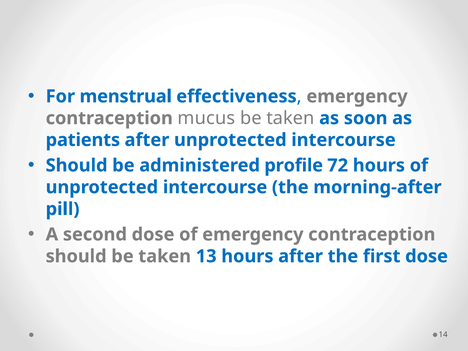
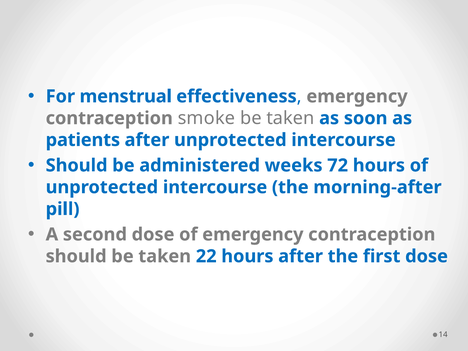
mucus: mucus -> smoke
profile: profile -> weeks
13: 13 -> 22
